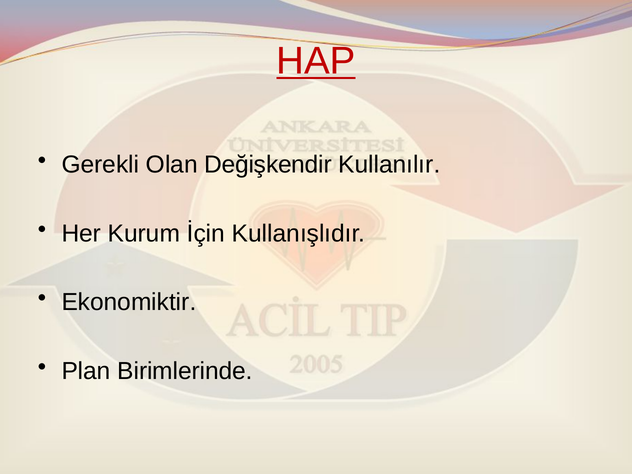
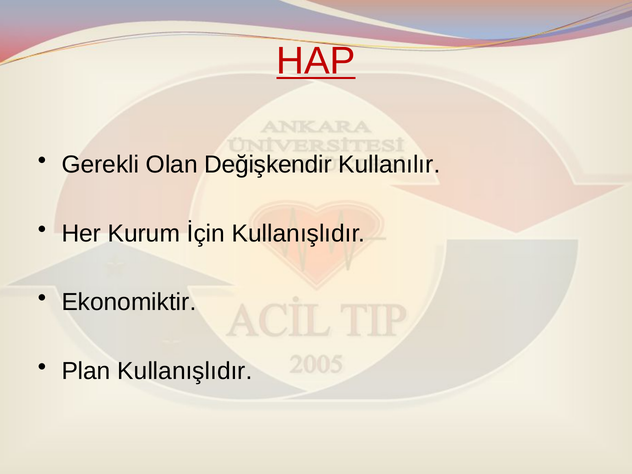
Plan Birimlerinde: Birimlerinde -> Kullanışlıdır
